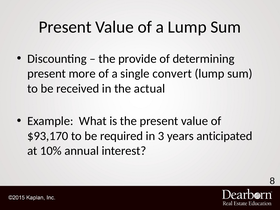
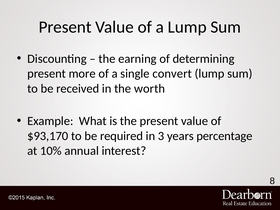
provide: provide -> earning
actual: actual -> worth
anticipated: anticipated -> percentage
